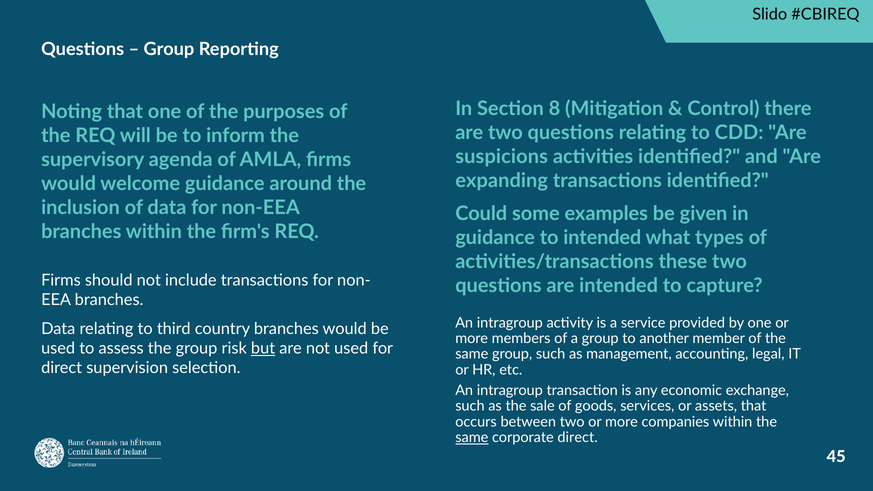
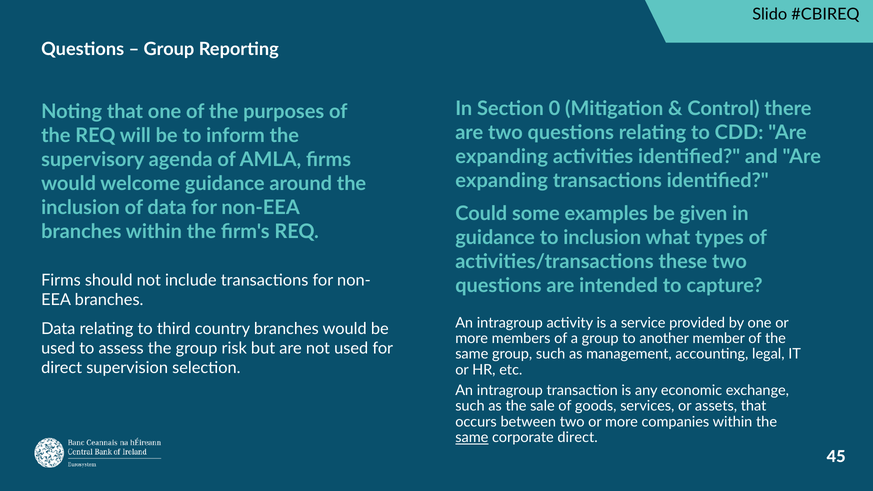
8: 8 -> 0
suspicions at (502, 156): suspicions -> expanding
to intended: intended -> inclusion
but underline: present -> none
